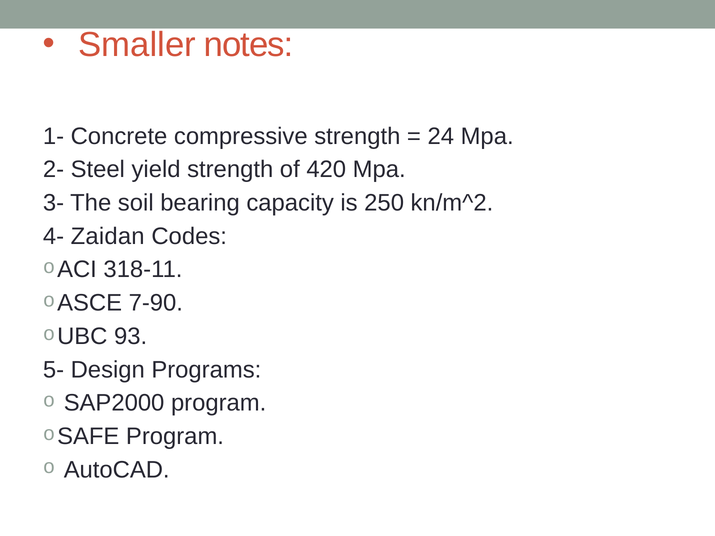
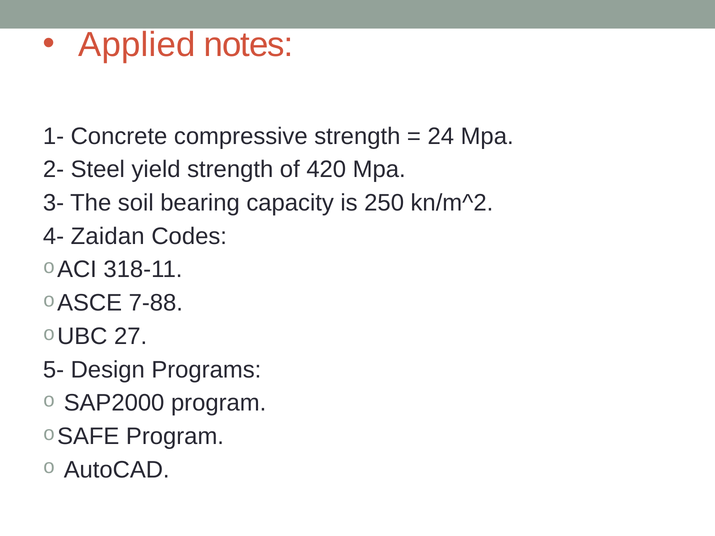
Smaller: Smaller -> Applied
7-90: 7-90 -> 7-88
93: 93 -> 27
